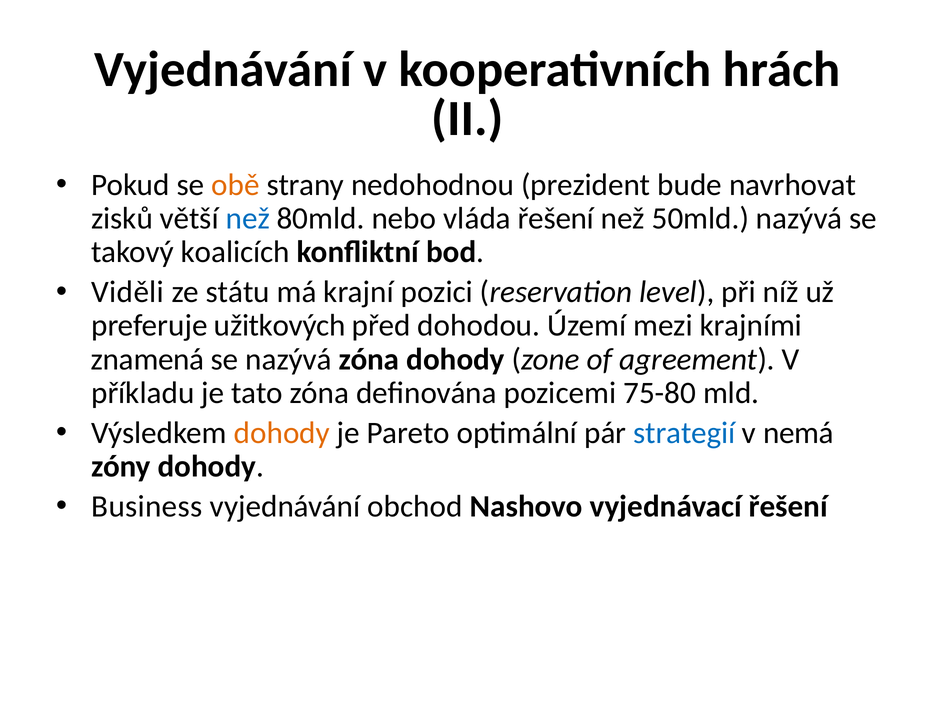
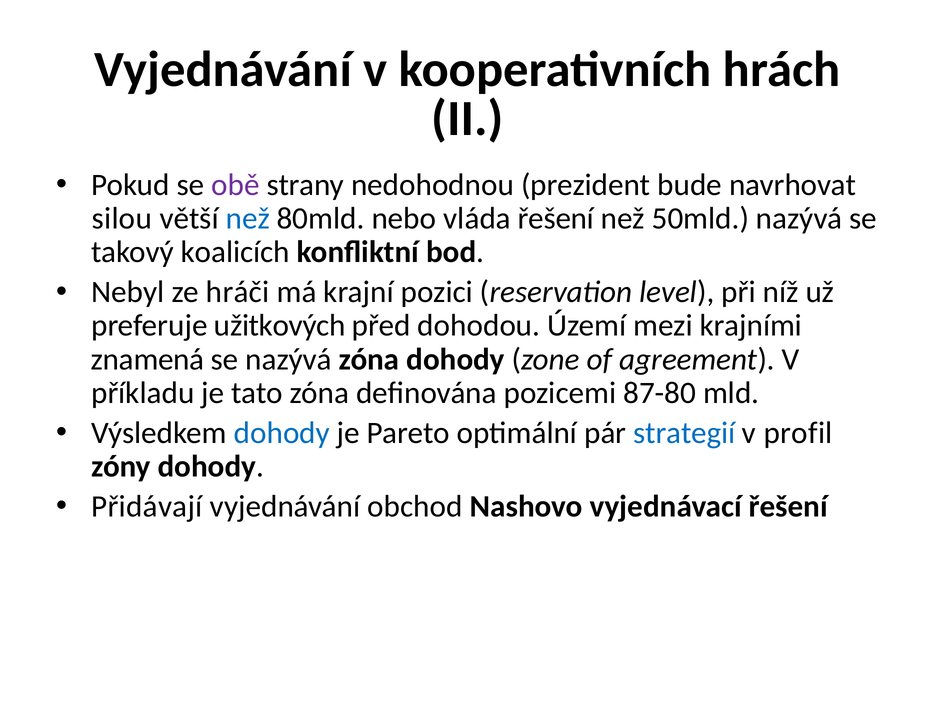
obě colour: orange -> purple
zisků: zisků -> silou
Viděli: Viděli -> Nebyl
státu: státu -> hráči
75-80: 75-80 -> 87-80
dohody at (282, 433) colour: orange -> blue
nemá: nemá -> profil
Business: Business -> Přidávají
